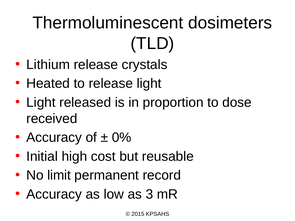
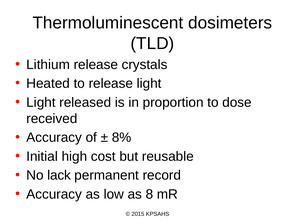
0%: 0% -> 8%
limit: limit -> lack
3: 3 -> 8
